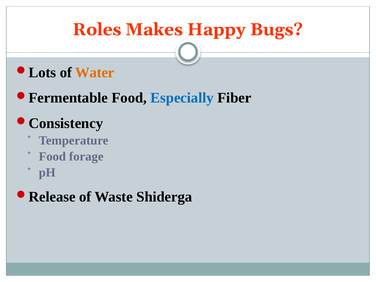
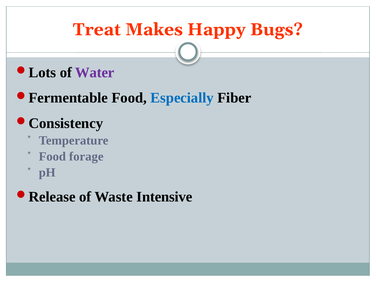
Roles: Roles -> Treat
Water colour: orange -> purple
Shiderga: Shiderga -> Intensive
